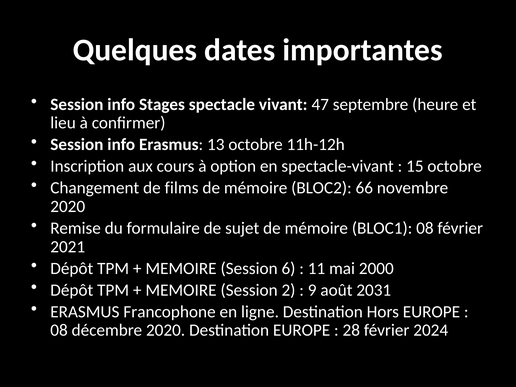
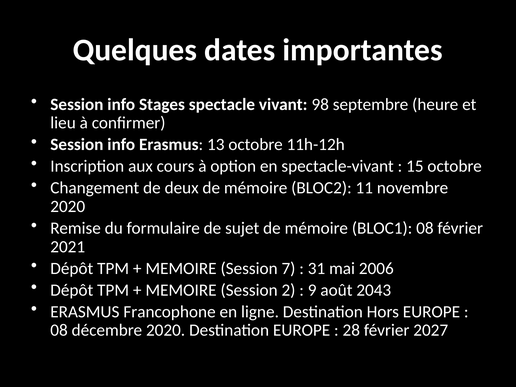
47: 47 -> 98
films: films -> deux
66: 66 -> 11
6: 6 -> 7
11: 11 -> 31
2000: 2000 -> 2006
2031: 2031 -> 2043
2024: 2024 -> 2027
